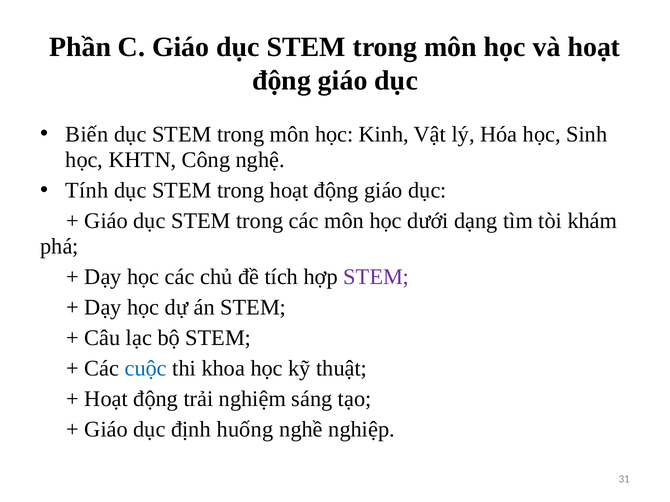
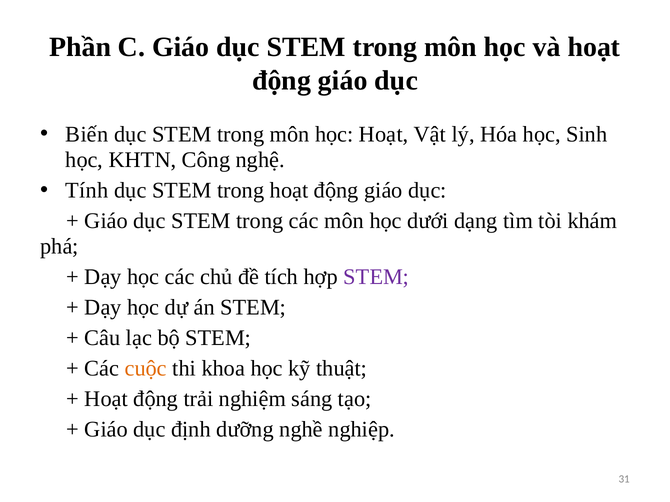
học Kinh: Kinh -> Hoạt
cuộc colour: blue -> orange
huống: huống -> dưỡng
